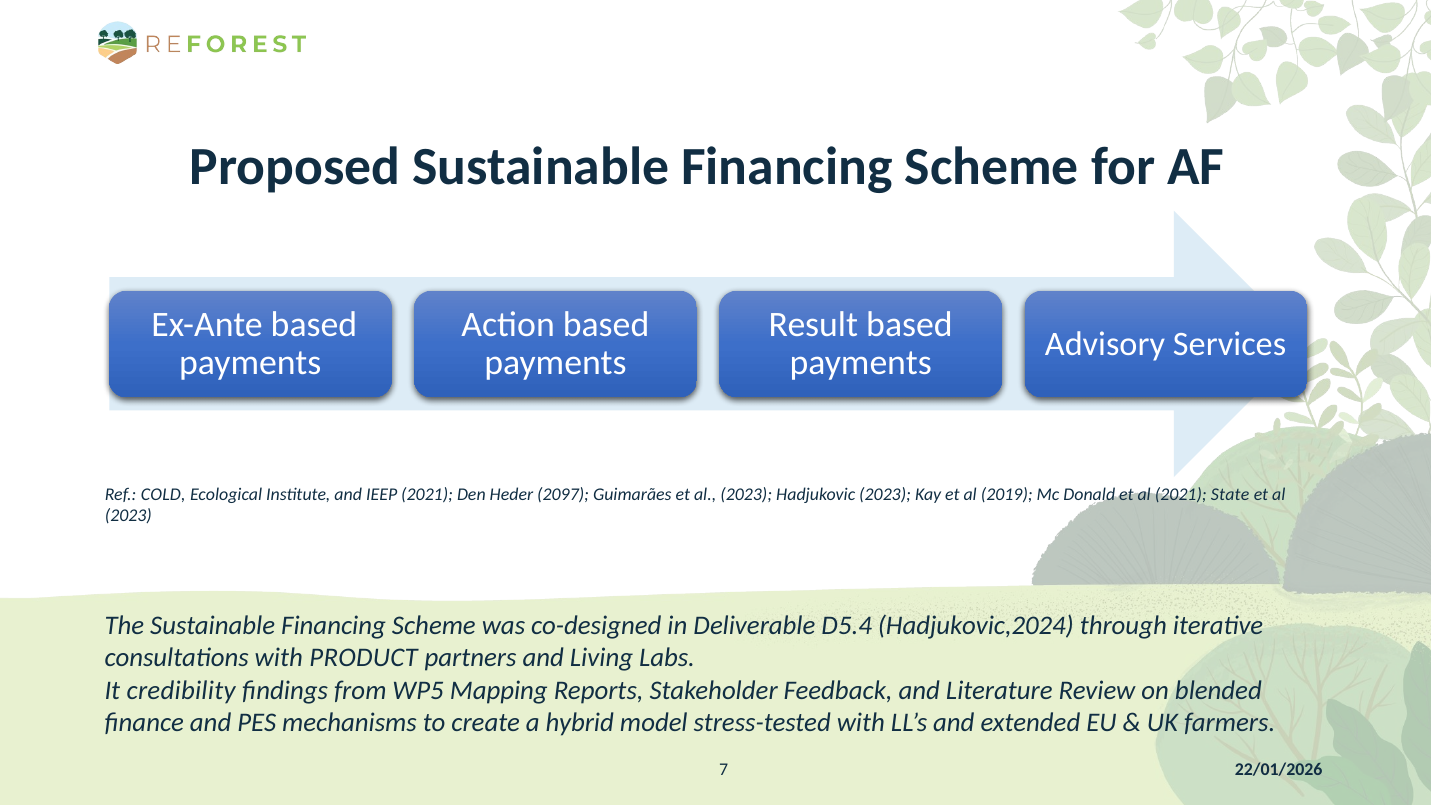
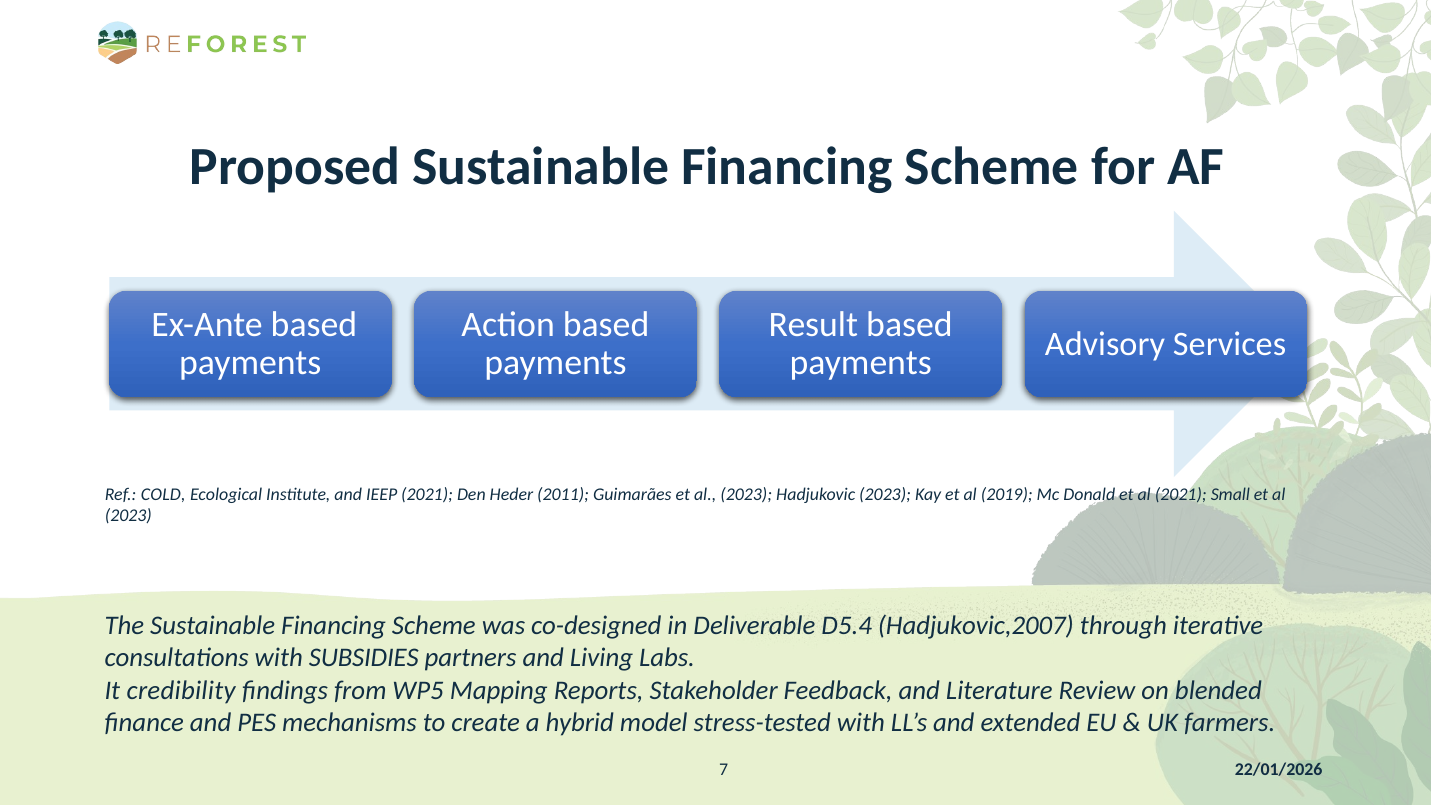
2097: 2097 -> 2011
State: State -> Small
Hadjukovic,2024: Hadjukovic,2024 -> Hadjukovic,2007
PRODUCT: PRODUCT -> SUBSIDIES
